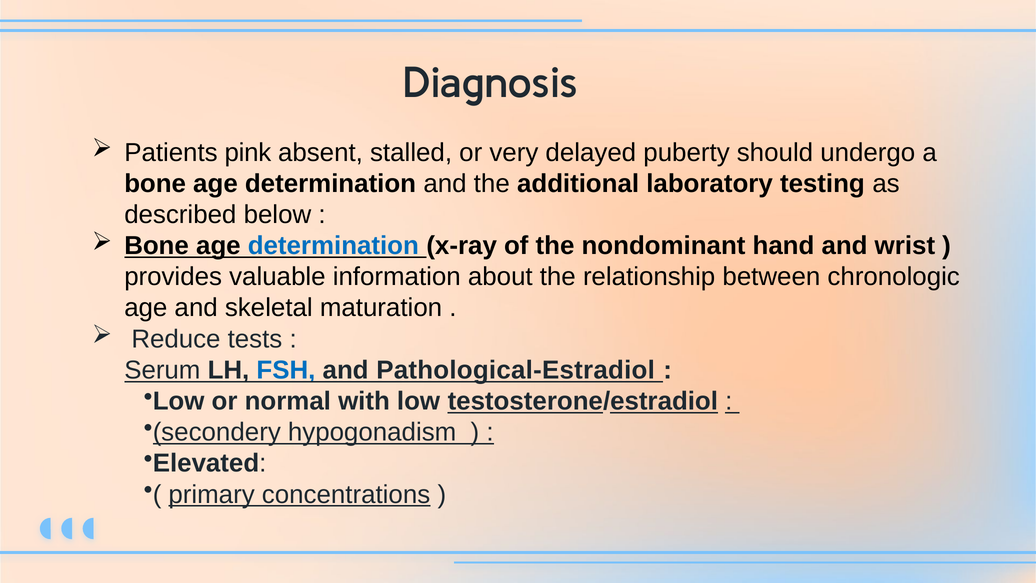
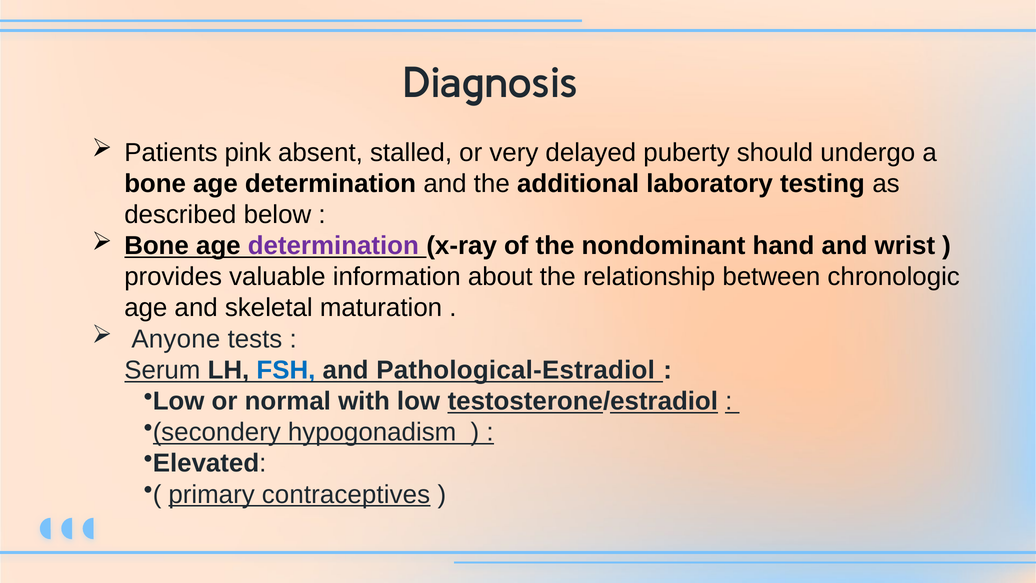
determination at (333, 246) colour: blue -> purple
Reduce: Reduce -> Anyone
concentrations: concentrations -> contraceptives
